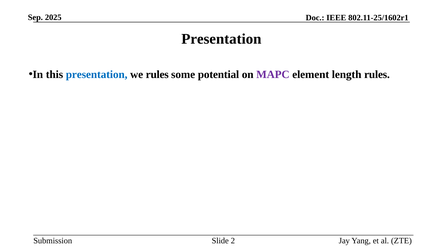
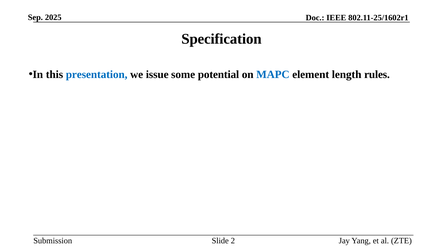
Presentation at (221, 39): Presentation -> Specification
we rules: rules -> issue
MAPC colour: purple -> blue
